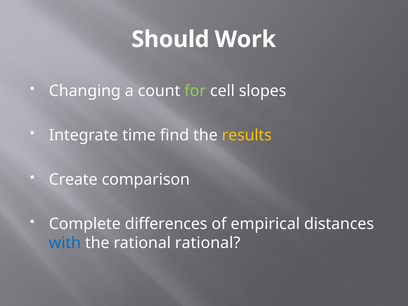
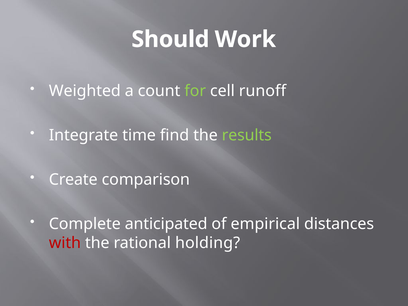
Changing: Changing -> Weighted
slopes: slopes -> runoff
results colour: yellow -> light green
differences: differences -> anticipated
with colour: blue -> red
rational rational: rational -> holding
